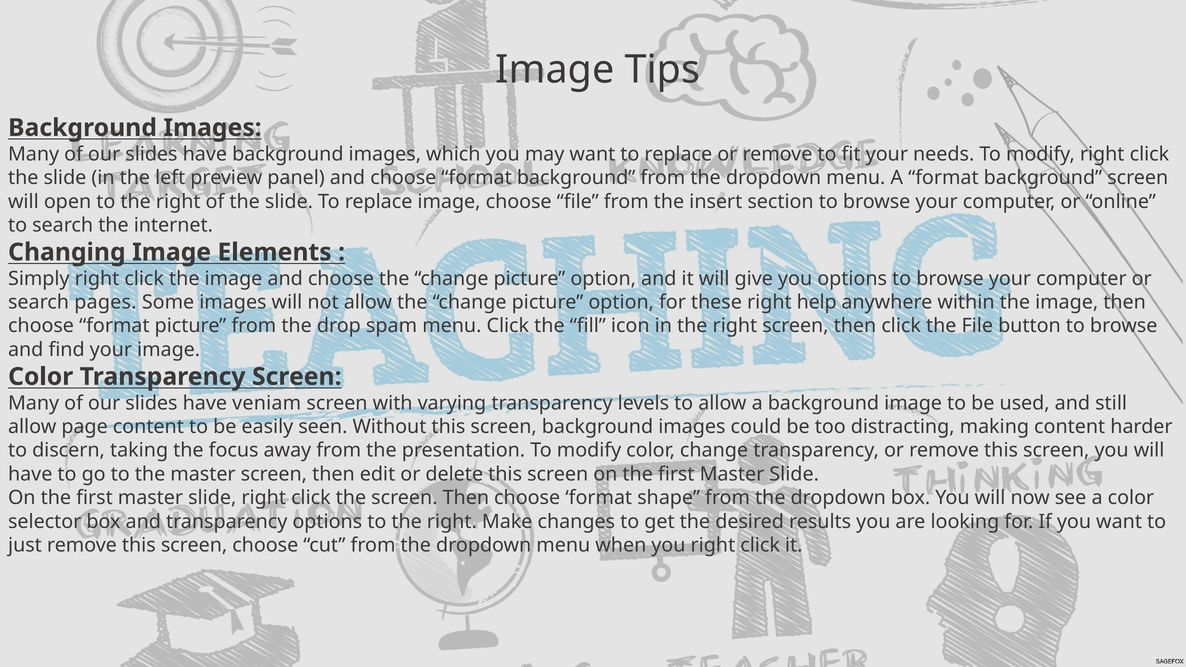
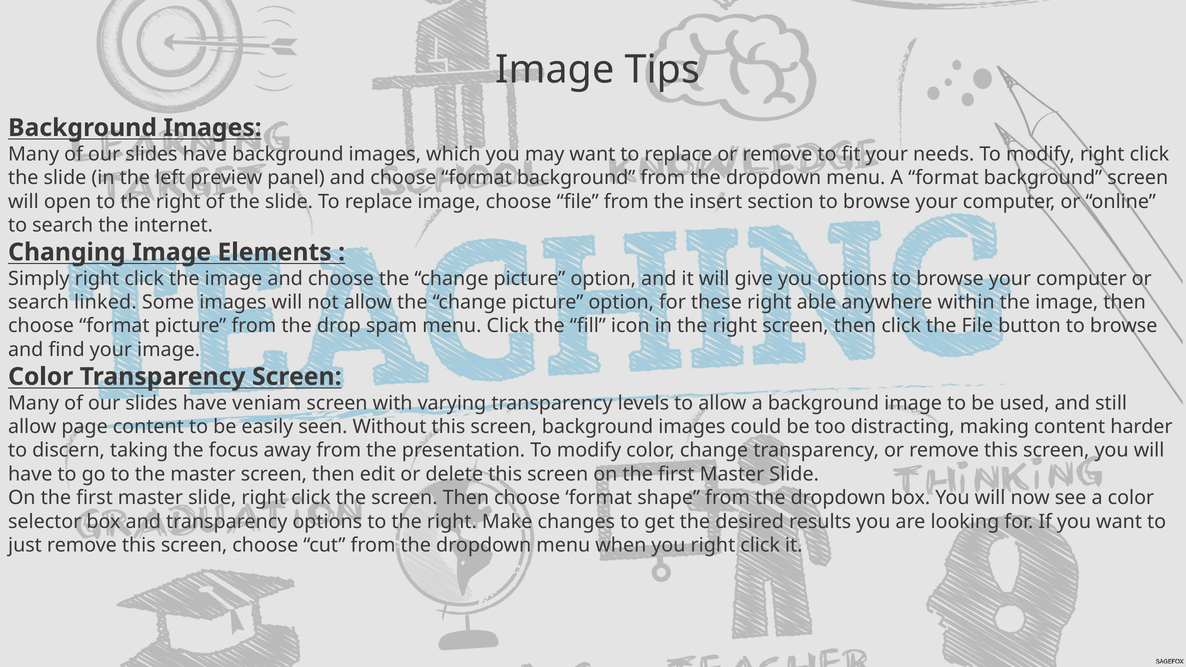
pages: pages -> linked
help: help -> able
